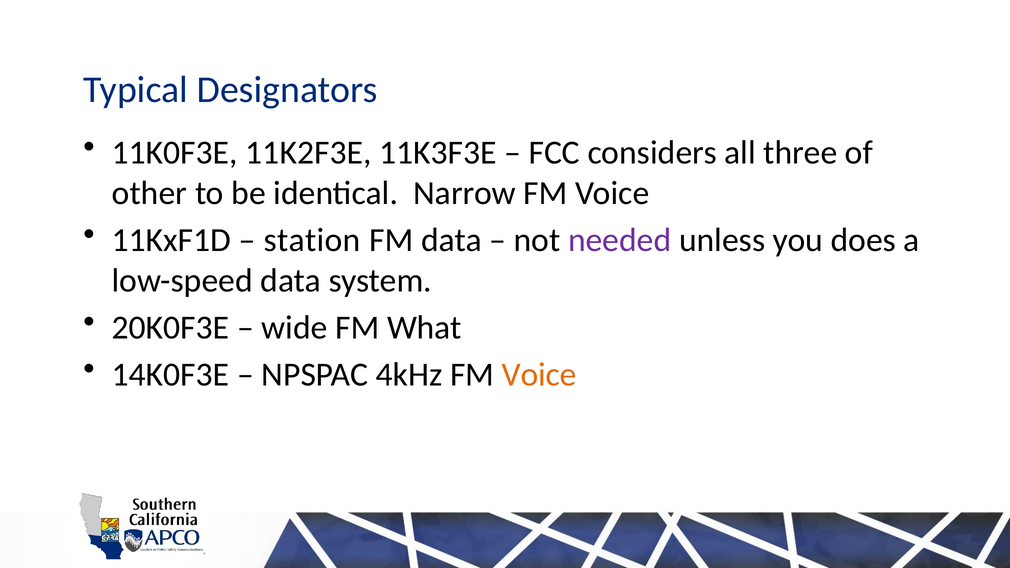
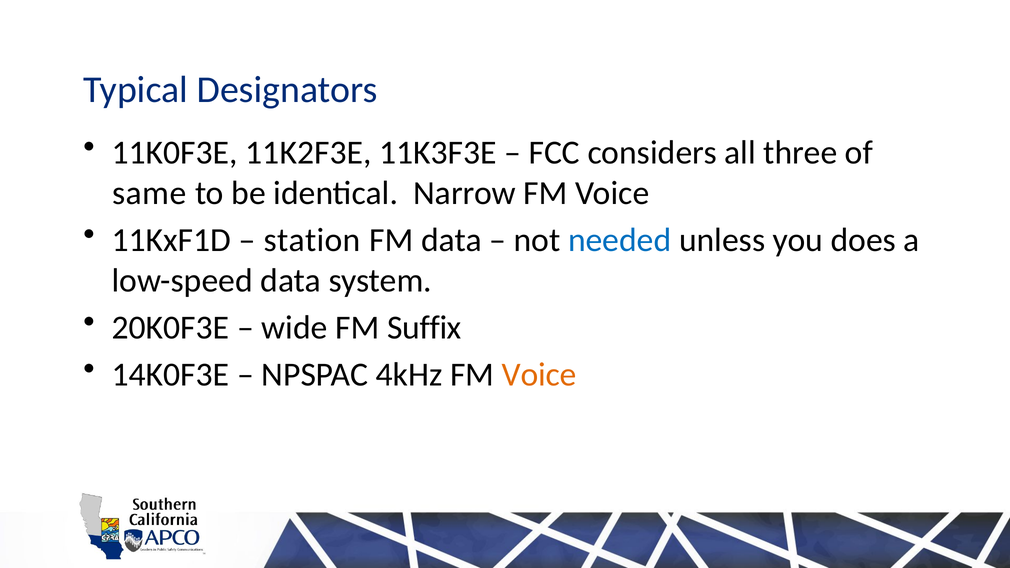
other: other -> same
needed colour: purple -> blue
What: What -> Suffix
